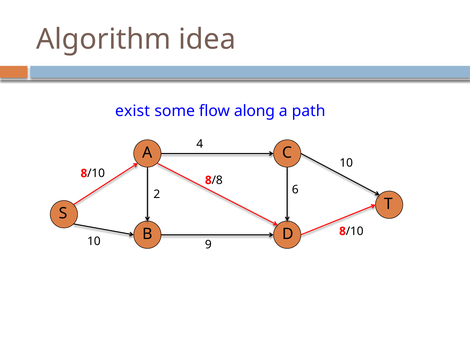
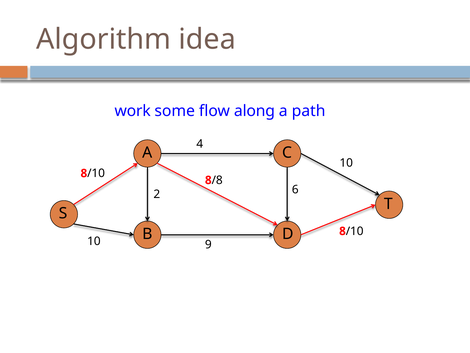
exist: exist -> work
